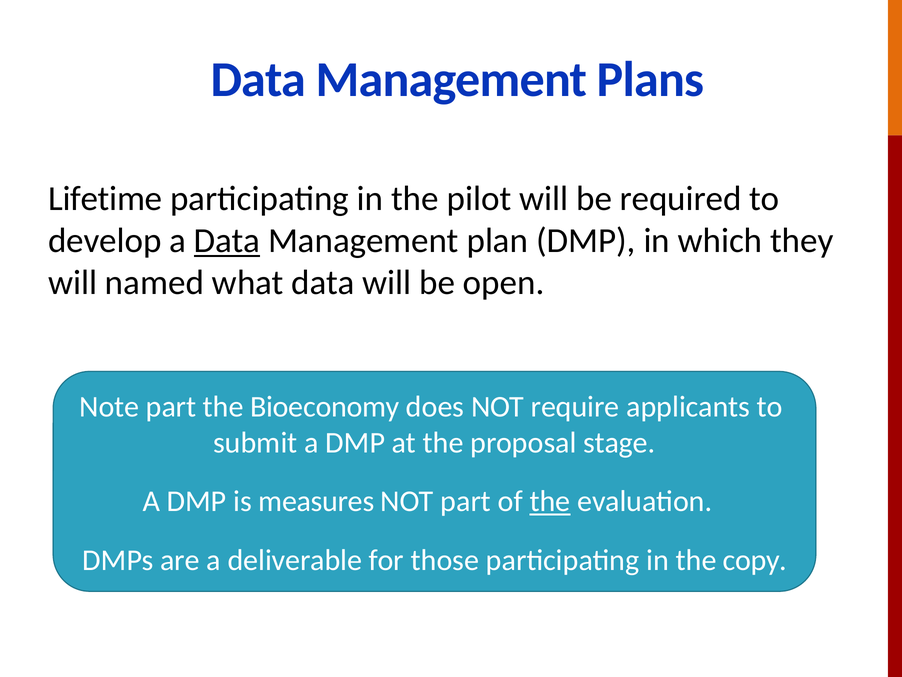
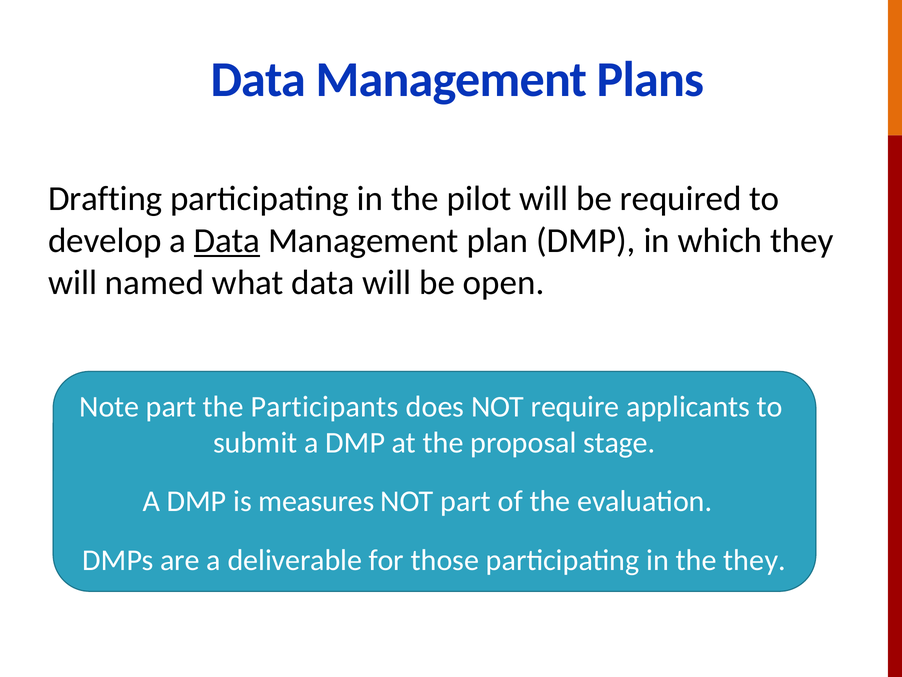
Lifetime: Lifetime -> Drafting
Bioeconomy: Bioeconomy -> Participants
the at (550, 501) underline: present -> none
the copy: copy -> they
